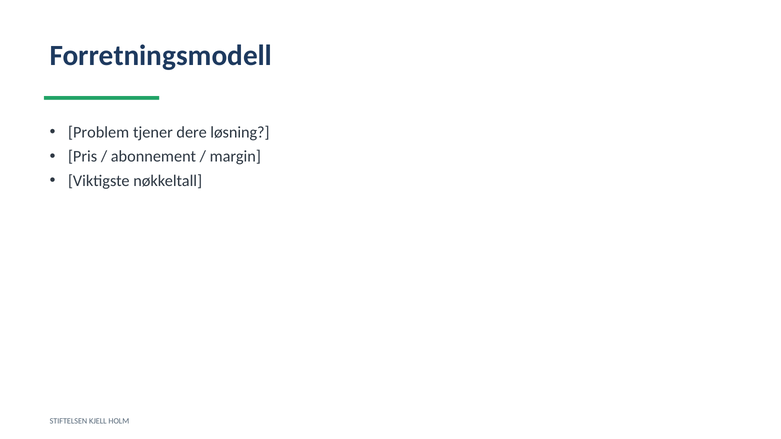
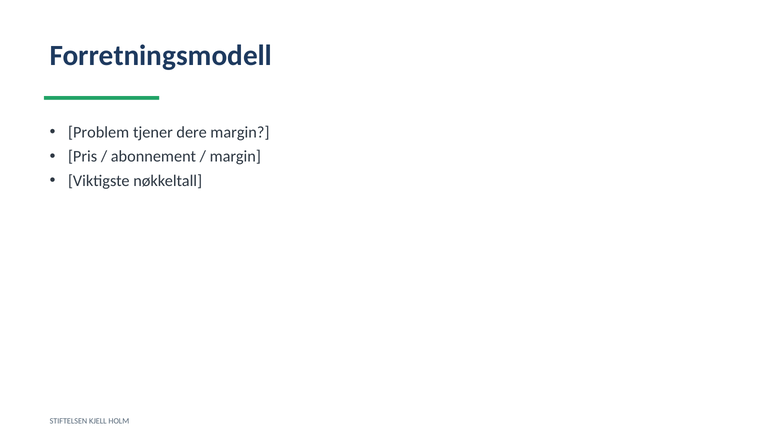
dere løsning: løsning -> margin
